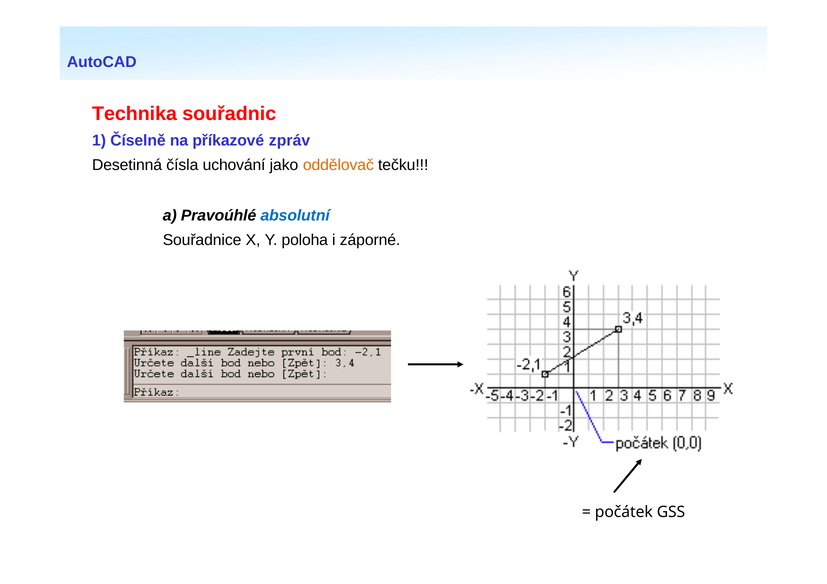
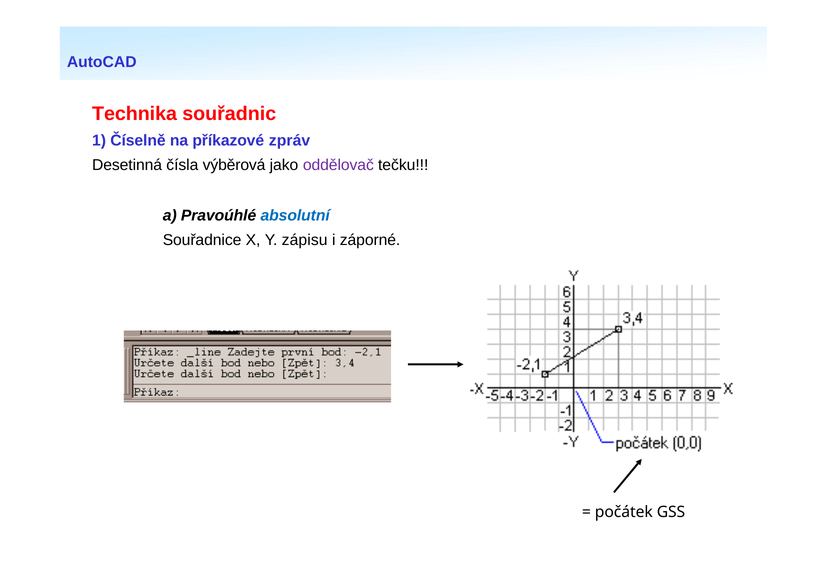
uchování: uchování -> výběrová
oddělovač colour: orange -> purple
poloha: poloha -> zápisu
